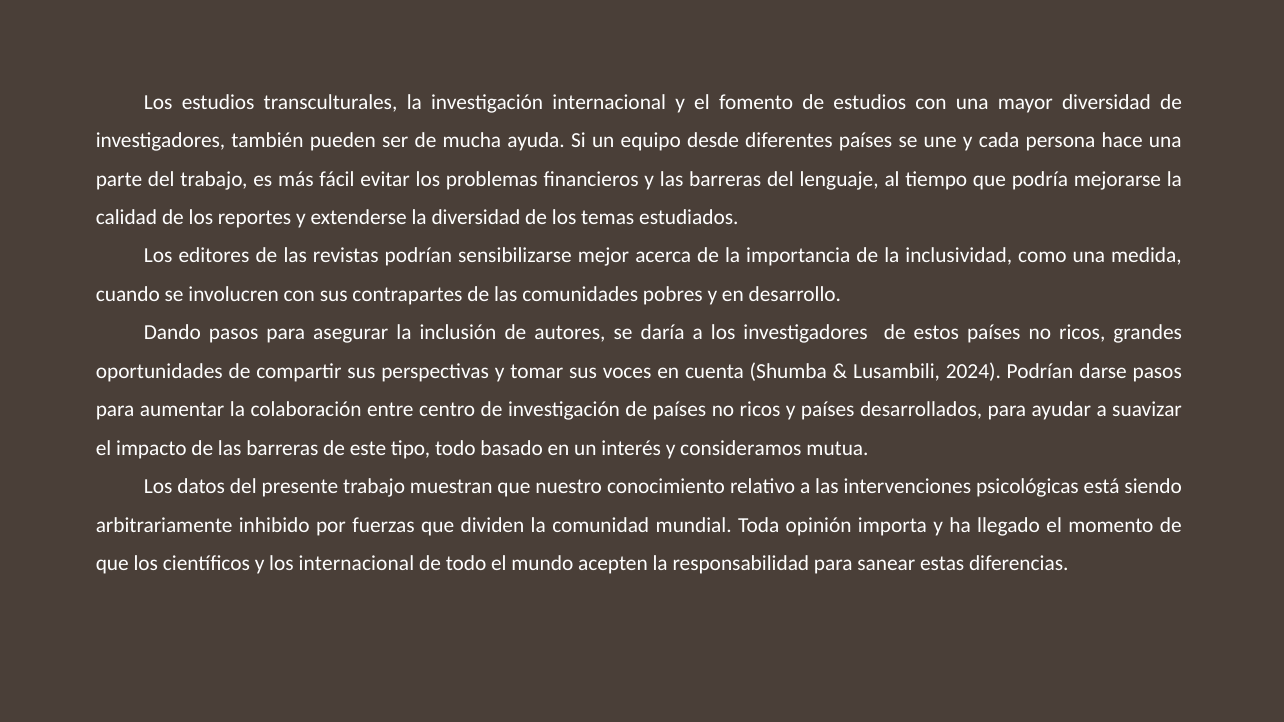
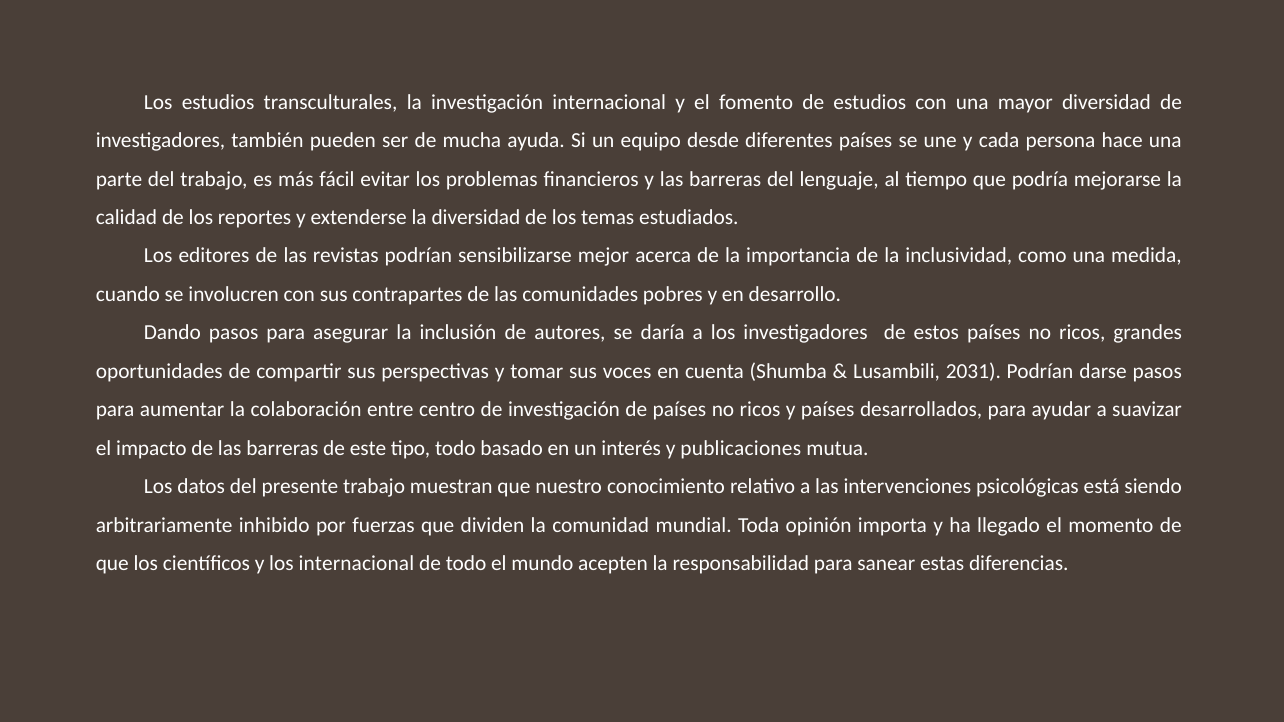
2024: 2024 -> 2031
consideramos: consideramos -> publicaciones
